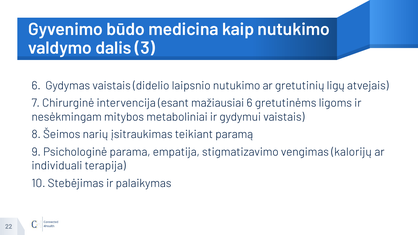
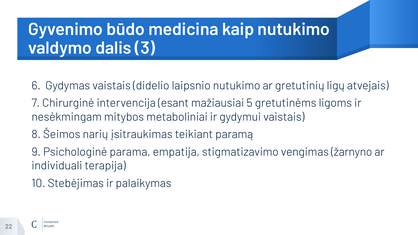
mažiausiai 6: 6 -> 5
kalorijų: kalorijų -> žarnyno
